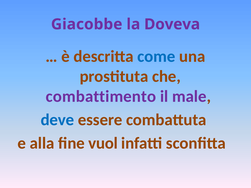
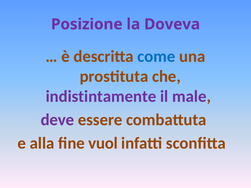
Giacobbe: Giacobbe -> Posizione
combattimento: combattimento -> indistintamente
deve colour: blue -> purple
